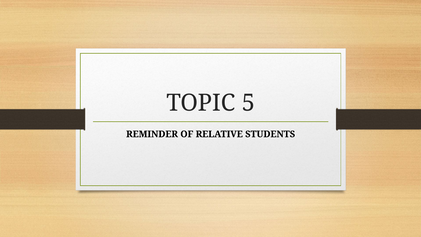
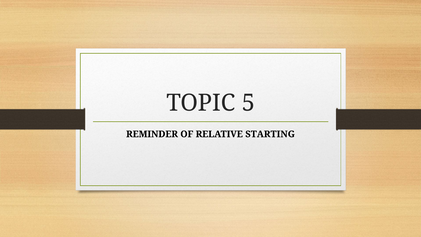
STUDENTS: STUDENTS -> STARTING
